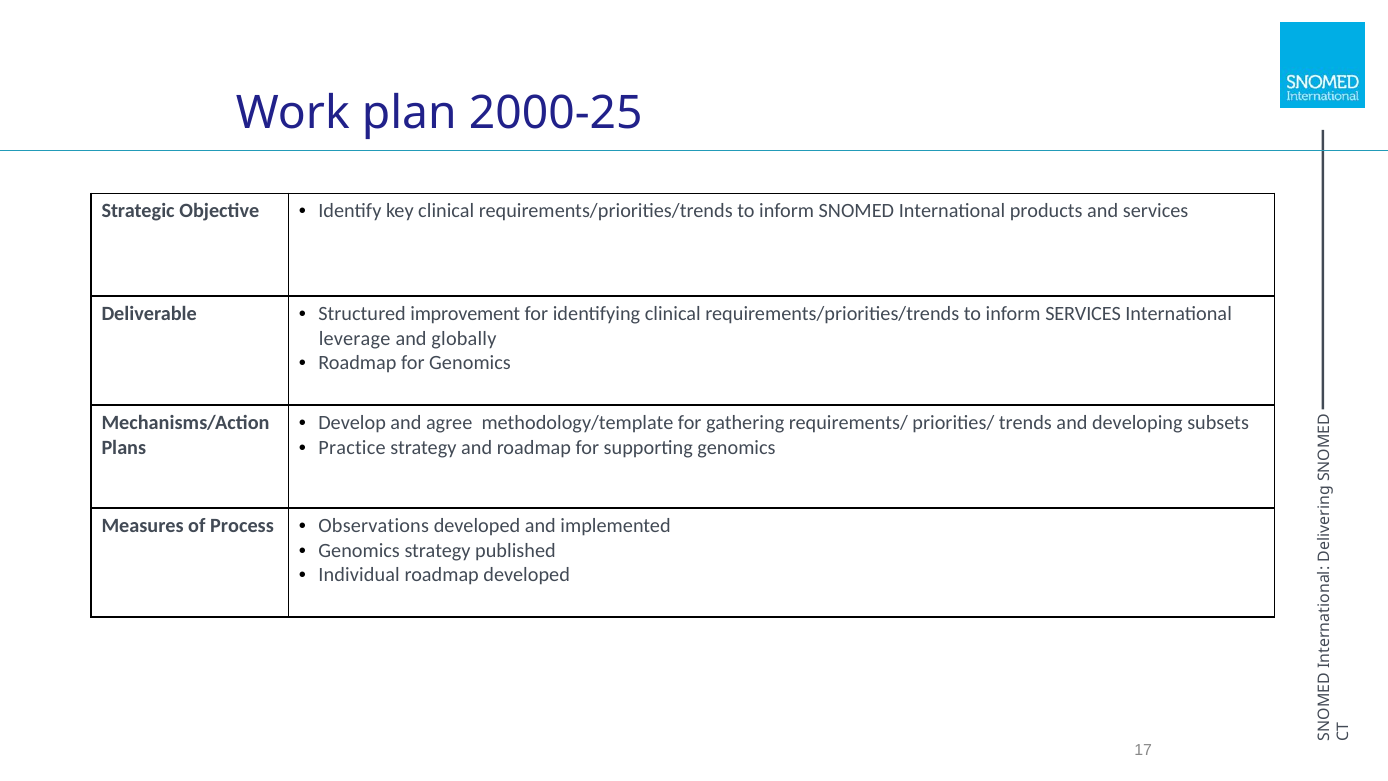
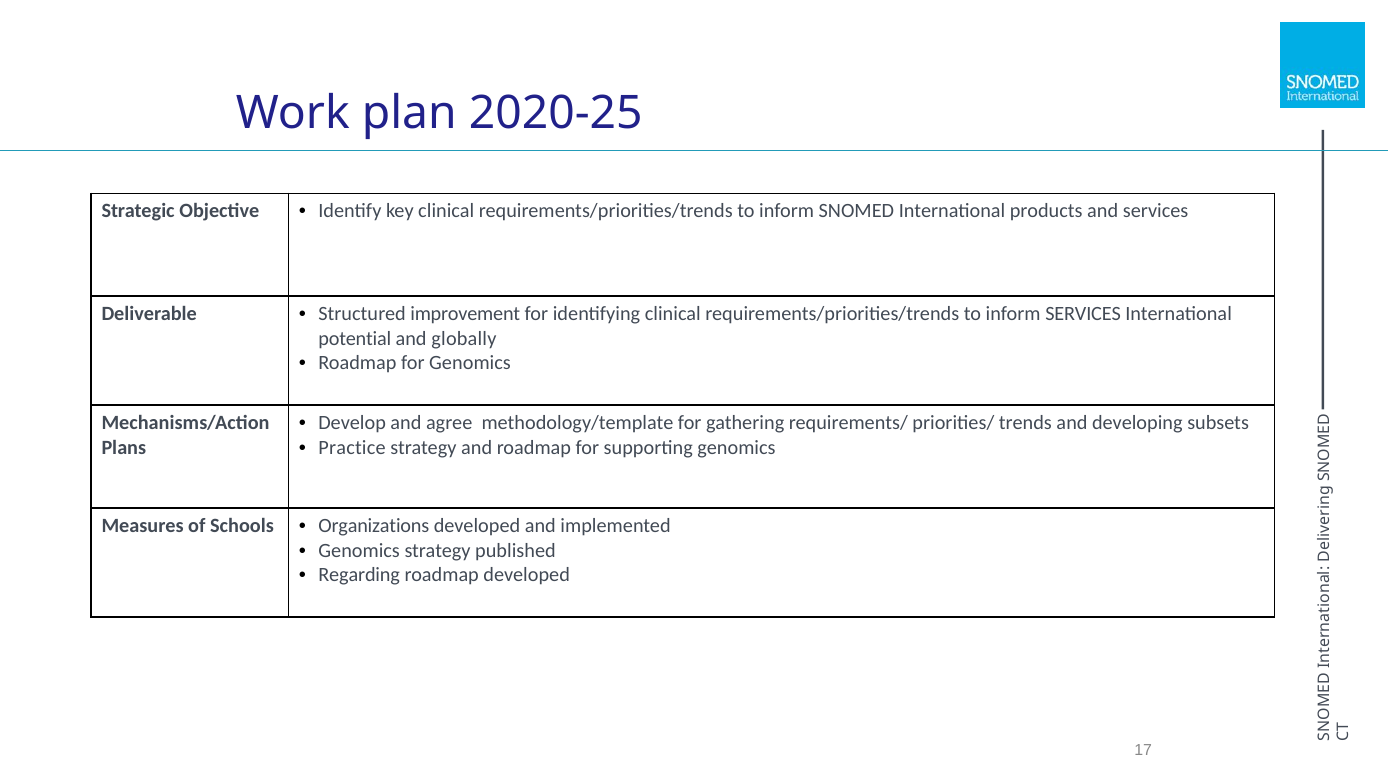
2000-25: 2000-25 -> 2020-25
leverage: leverage -> potential
Process: Process -> Schools
Observations: Observations -> Organizations
Individual: Individual -> Regarding
